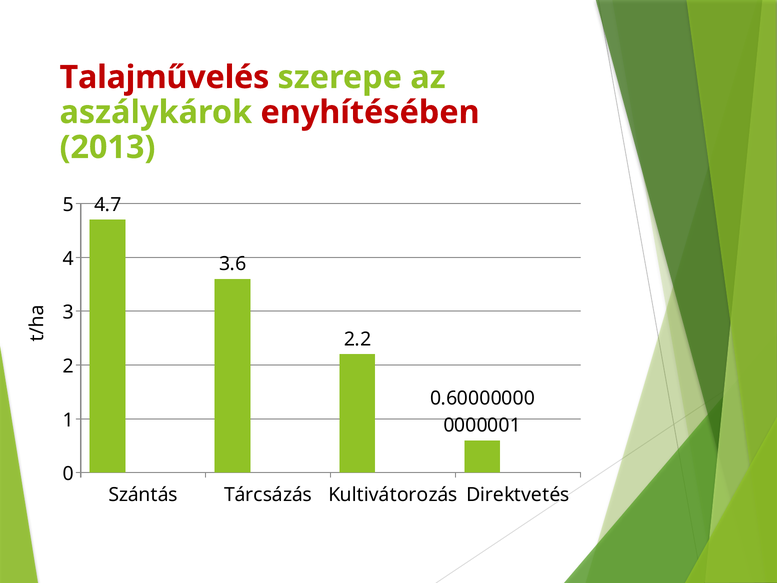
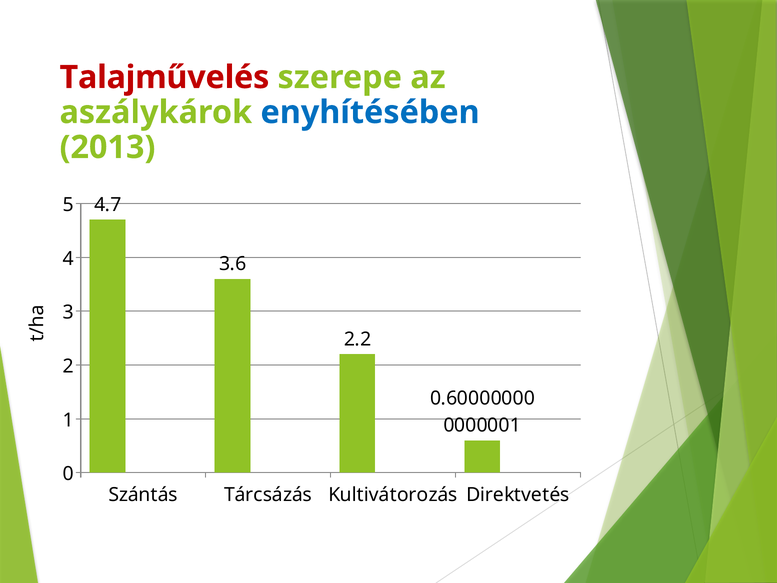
enyhítésében colour: red -> blue
